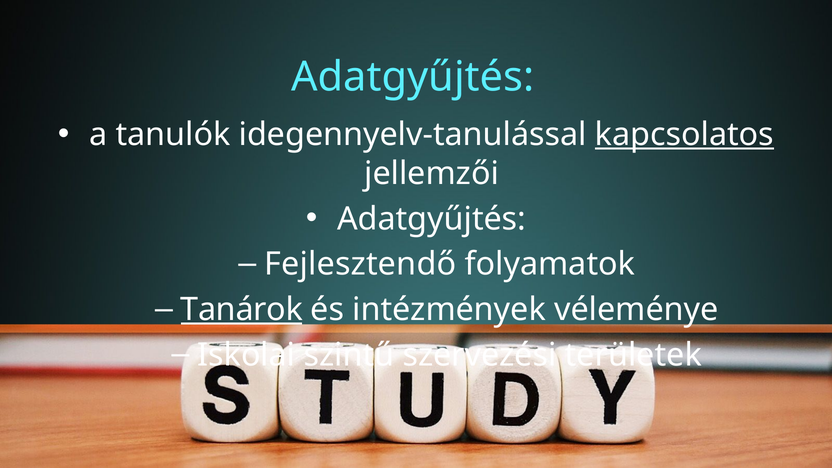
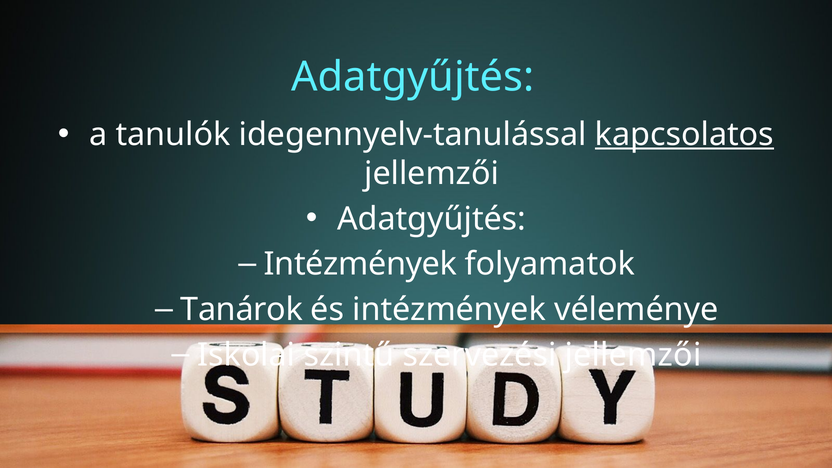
Fejlesztendő at (360, 264): Fejlesztendő -> Intézmények
Tanárok underline: present -> none
szervezési területek: területek -> jellemzői
